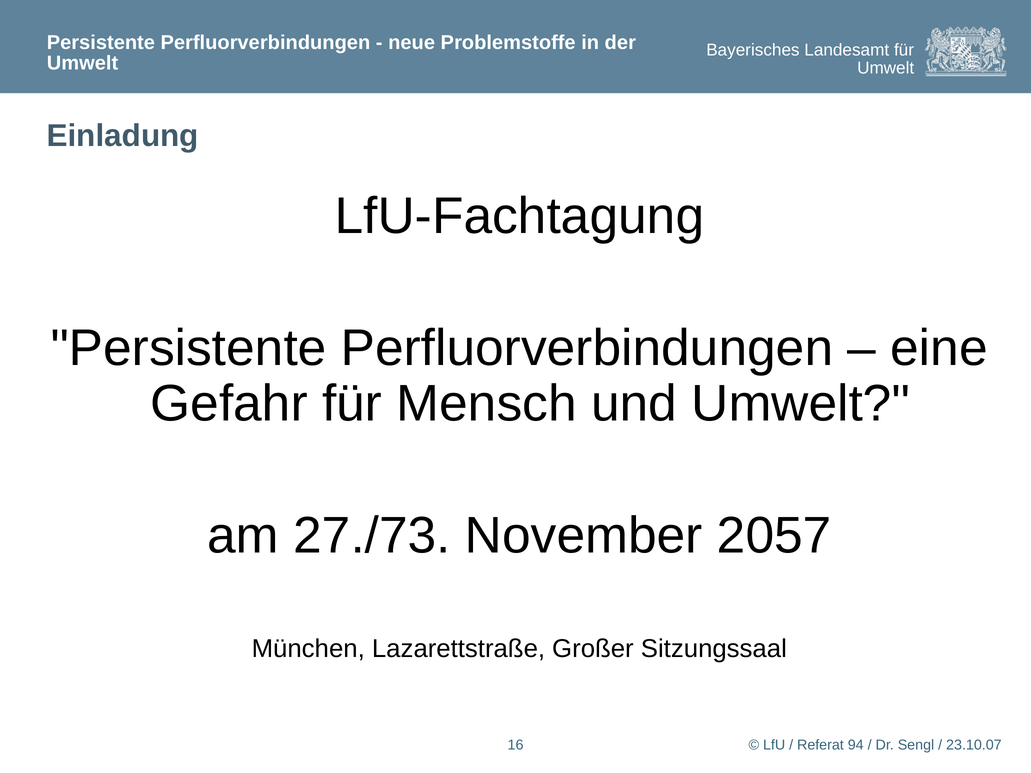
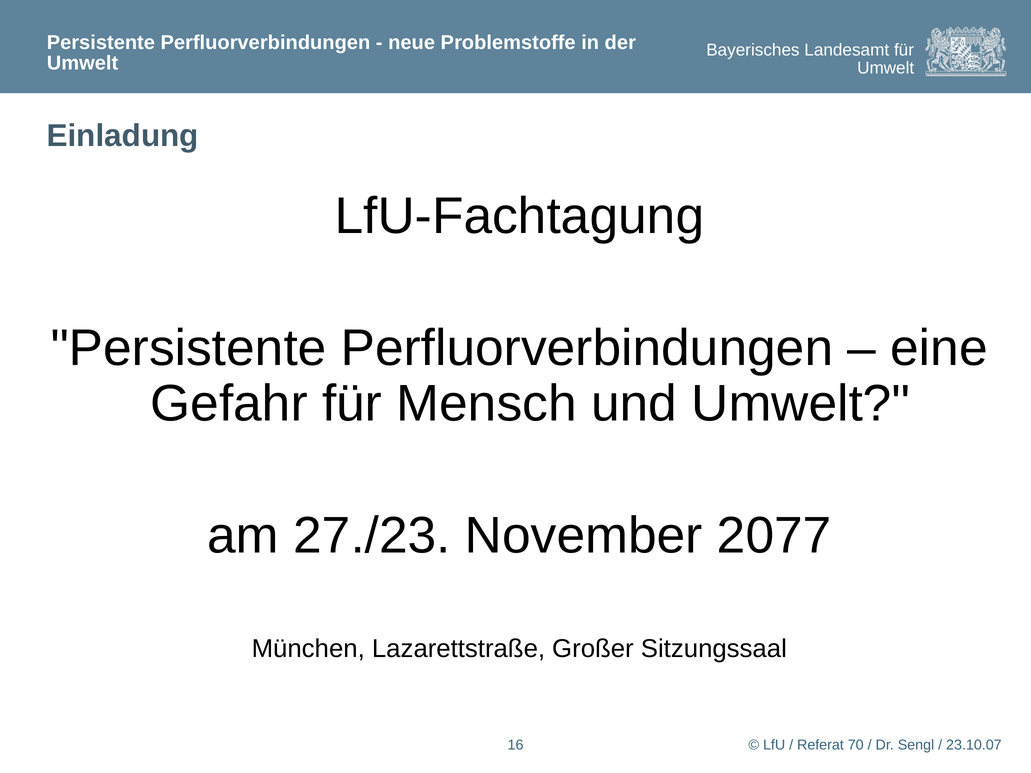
27./73: 27./73 -> 27./23
2057: 2057 -> 2077
94: 94 -> 70
